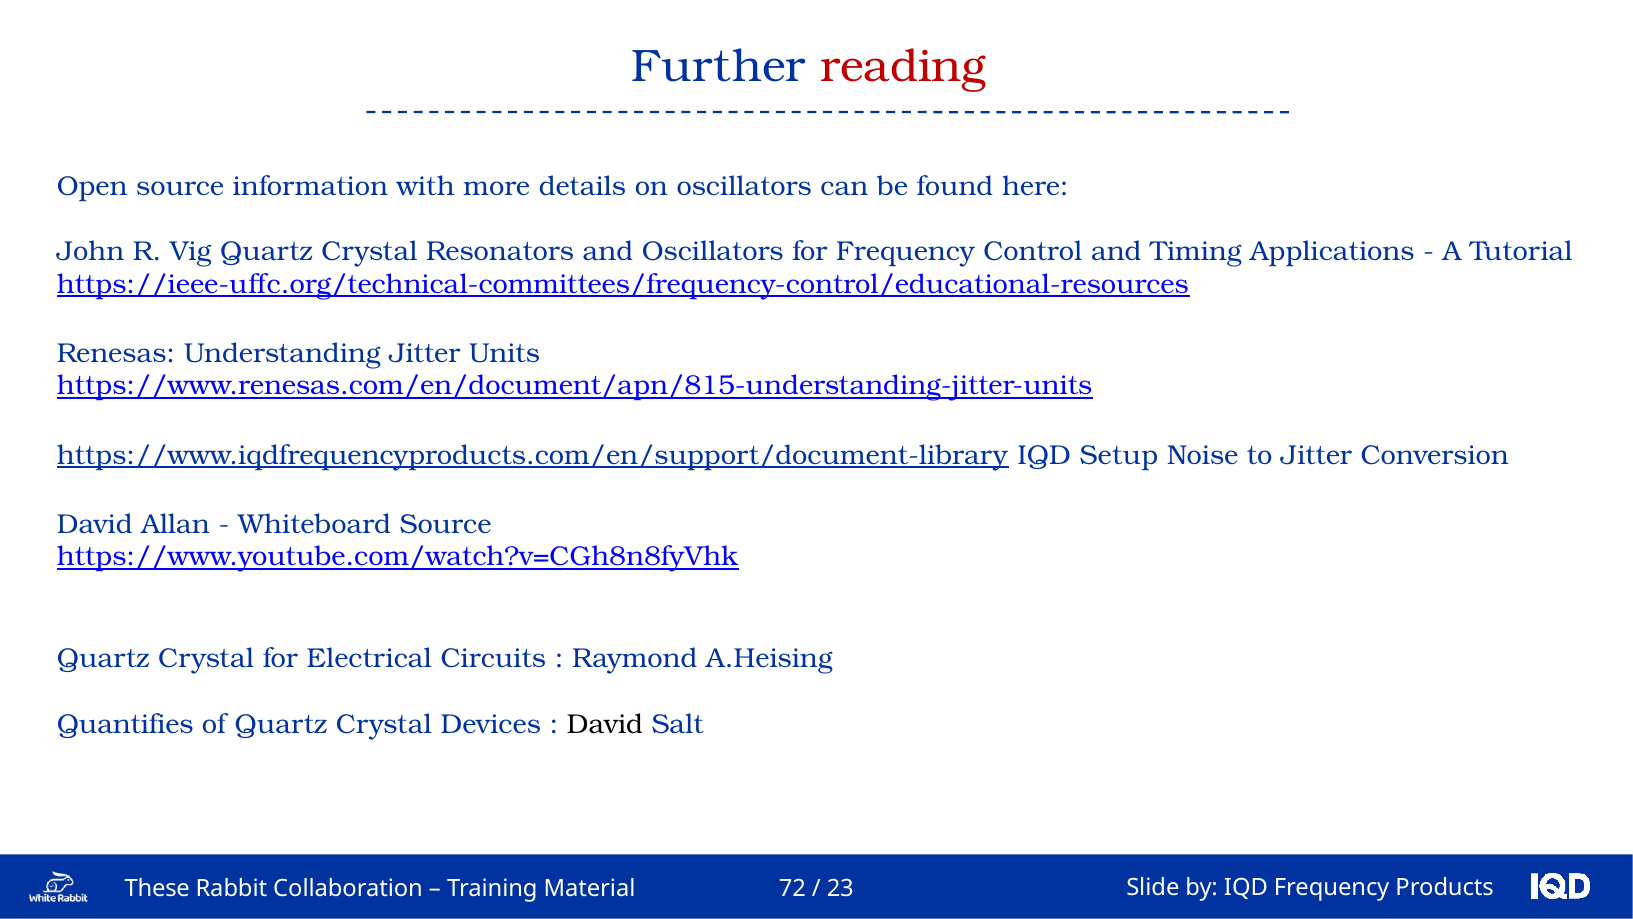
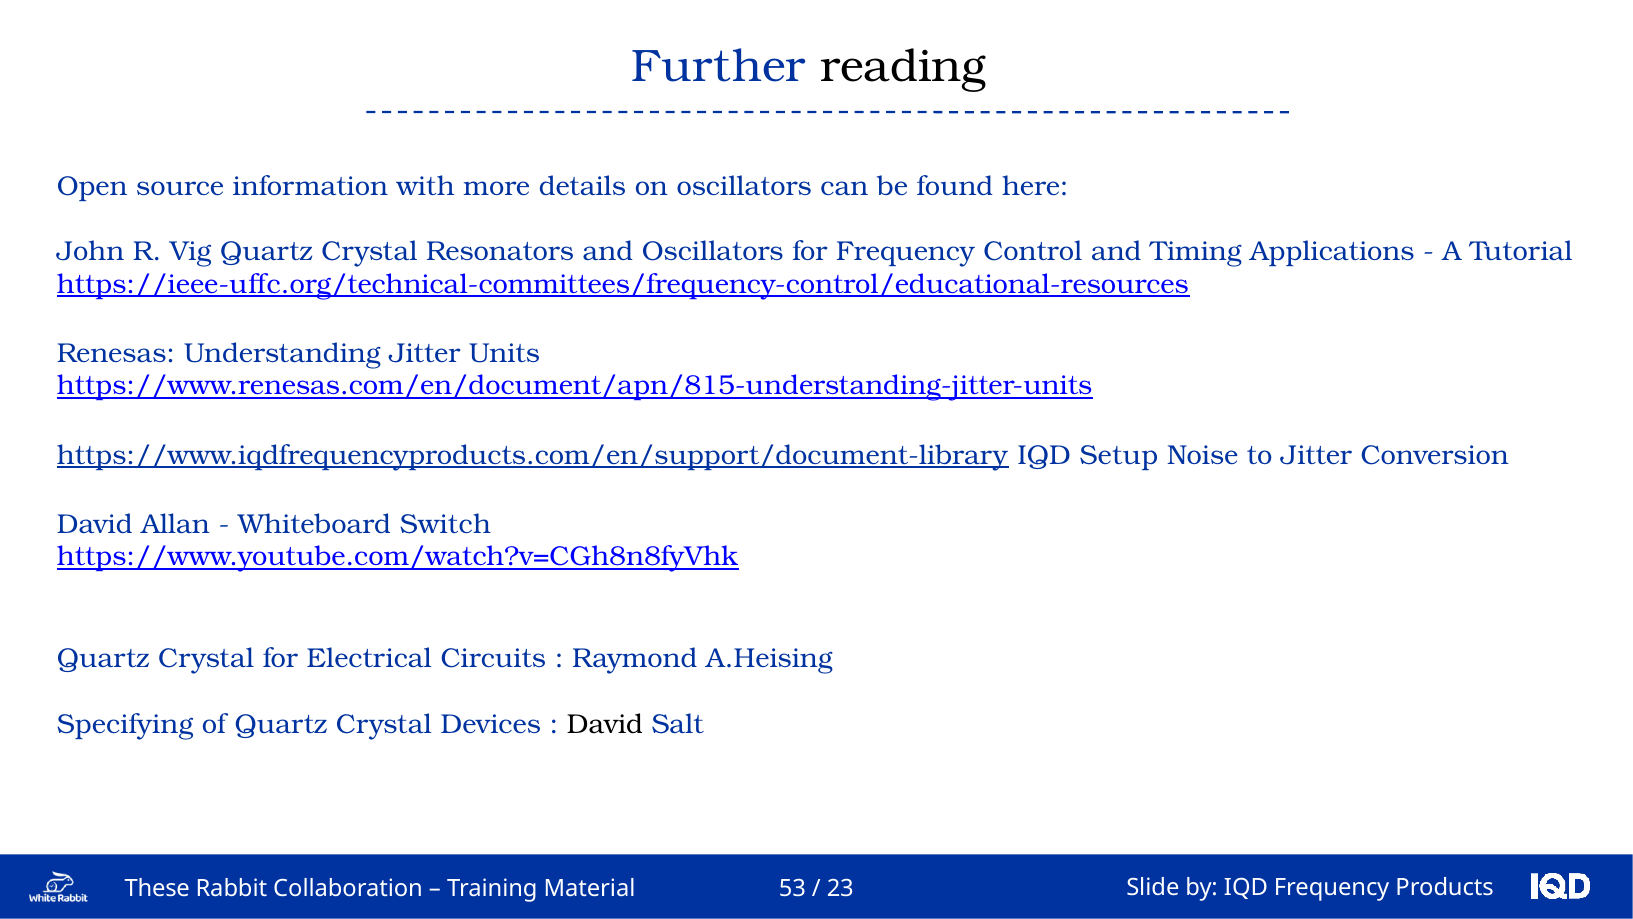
reading colour: red -> black
Whiteboard Source: Source -> Switch
Quantifies: Quantifies -> Specifying
72: 72 -> 53
